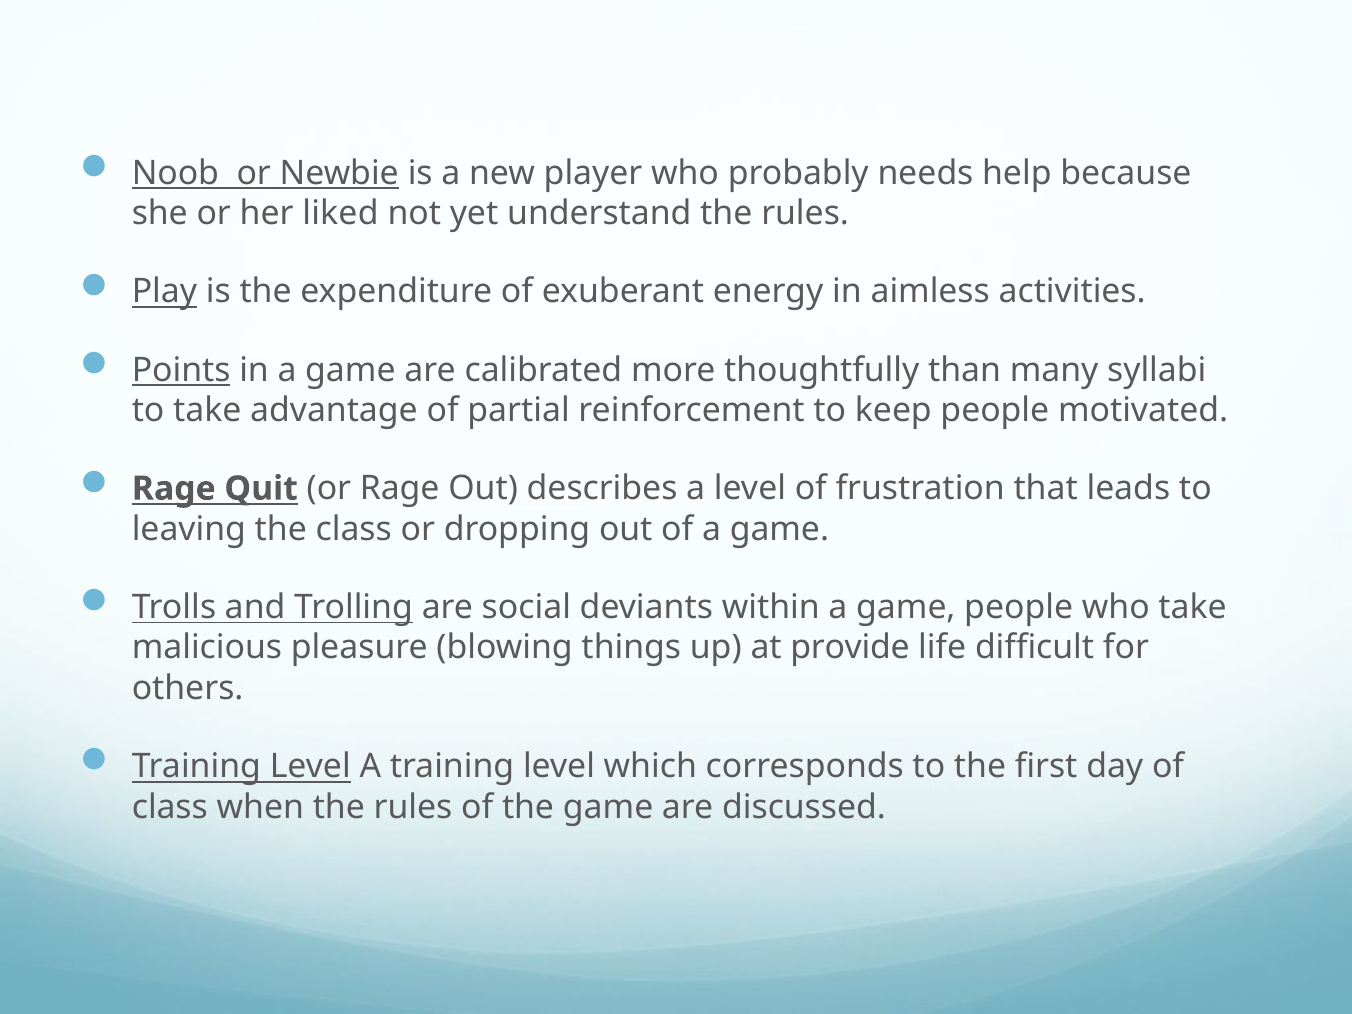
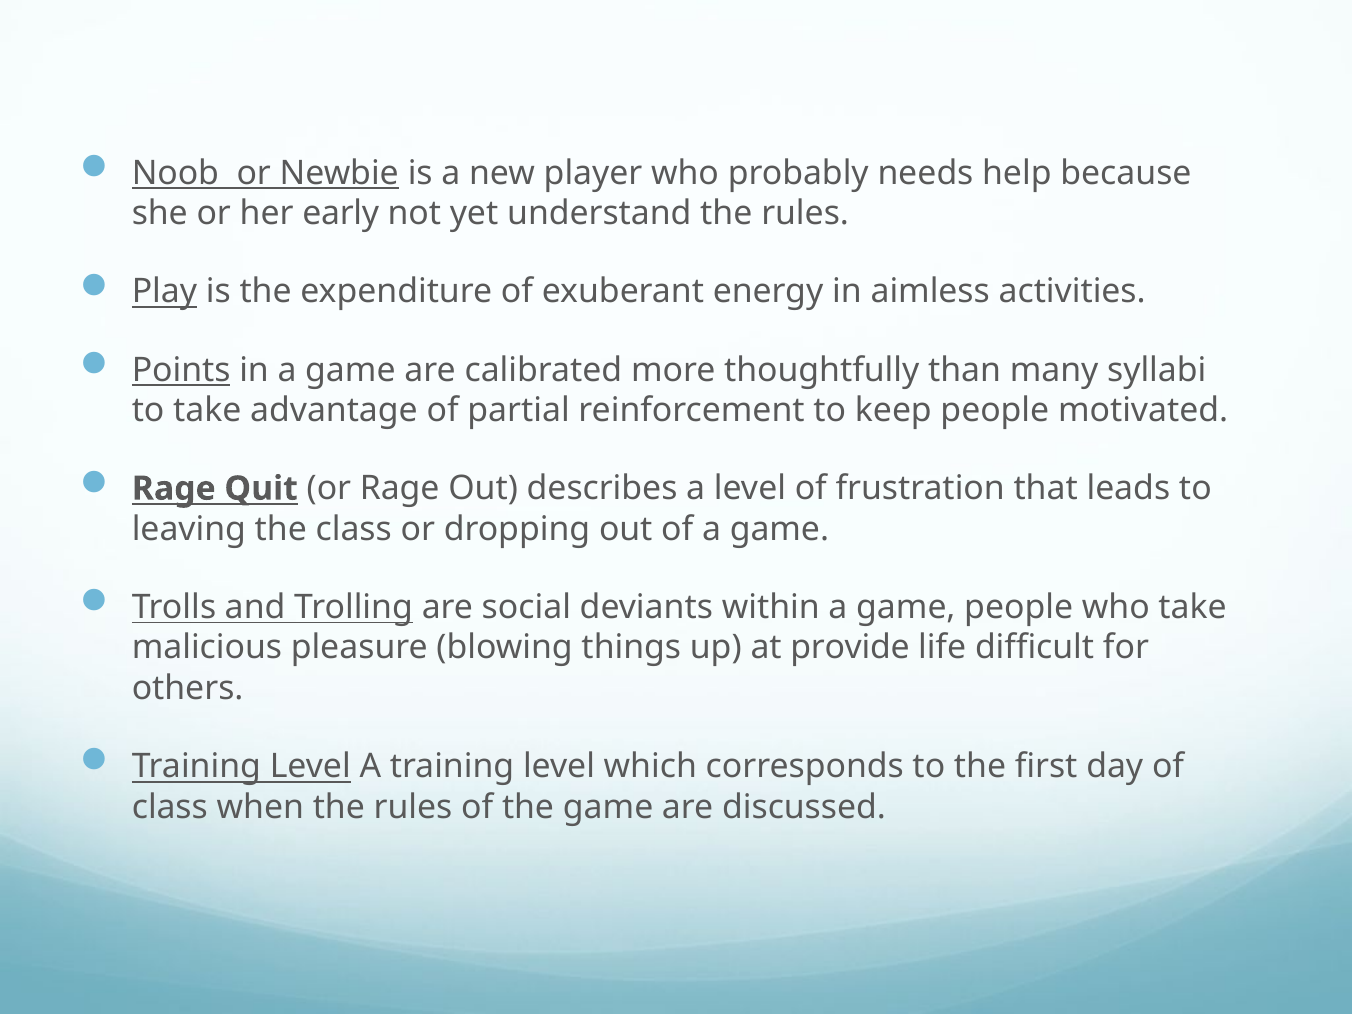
liked: liked -> early
